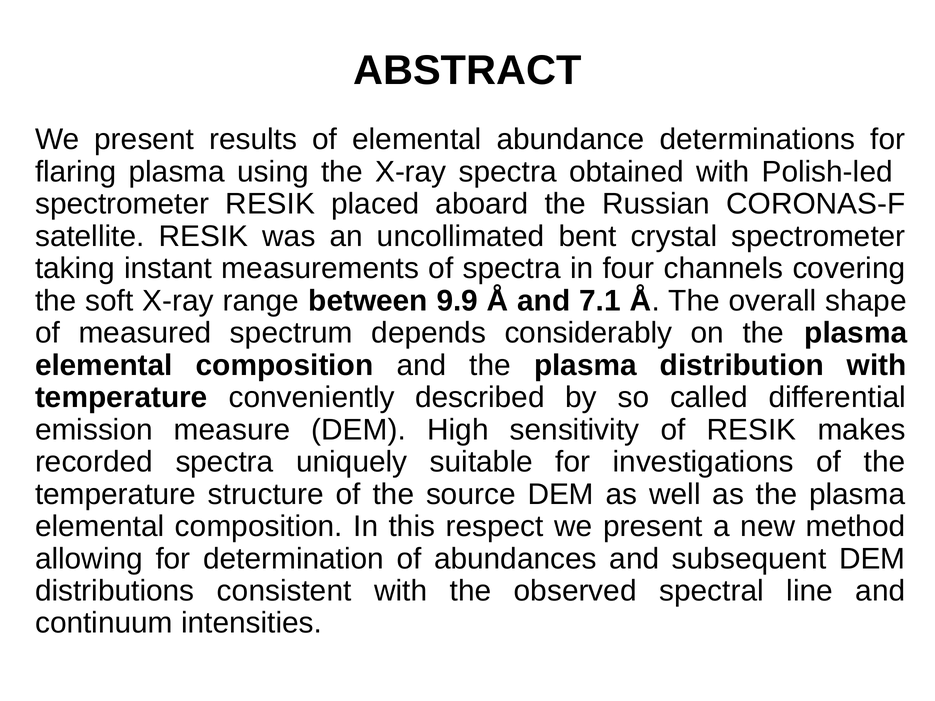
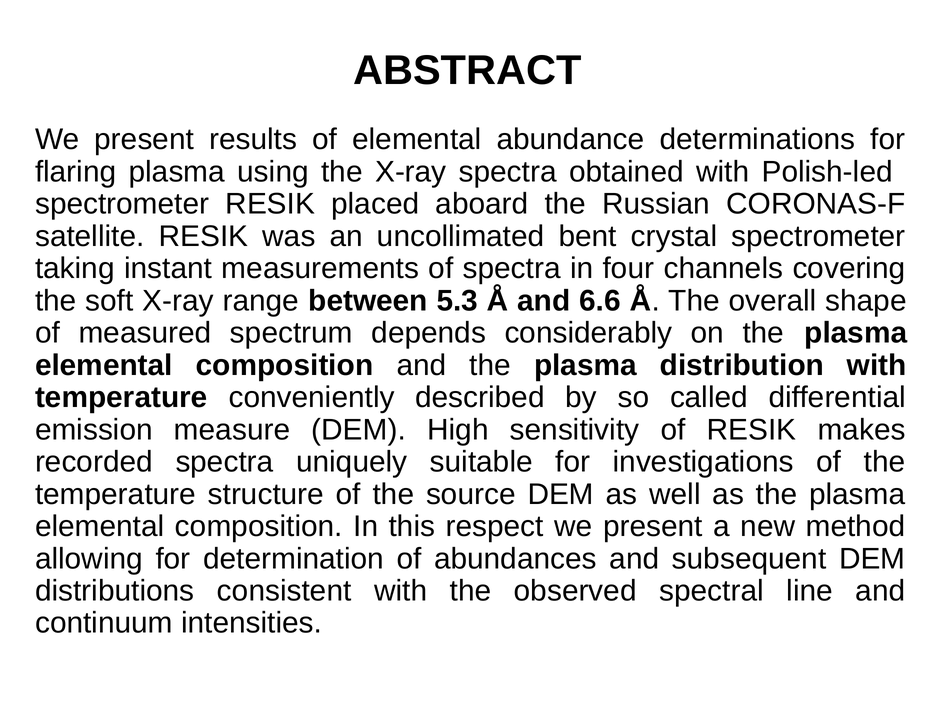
9.9: 9.9 -> 5.3
7.1: 7.1 -> 6.6
